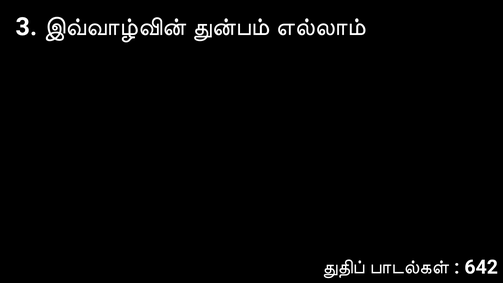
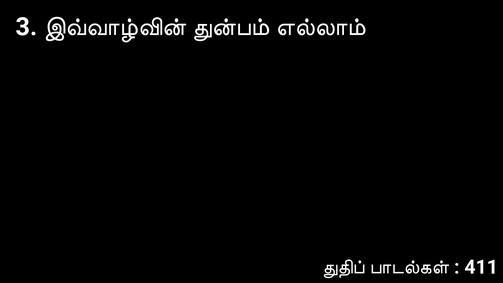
642: 642 -> 411
